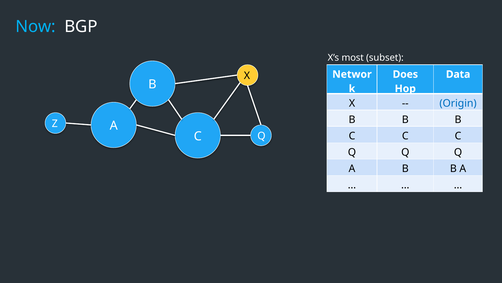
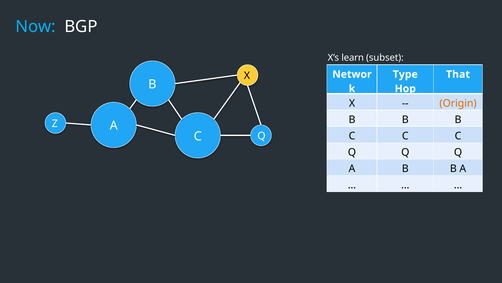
most: most -> learn
Does: Does -> Type
Data: Data -> That
Origin colour: blue -> orange
